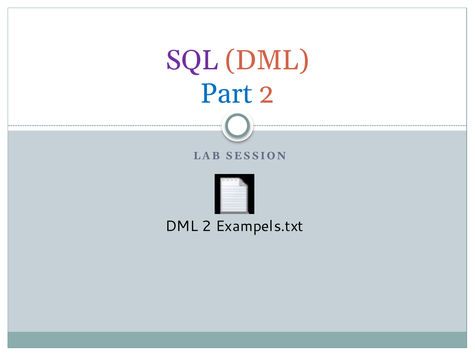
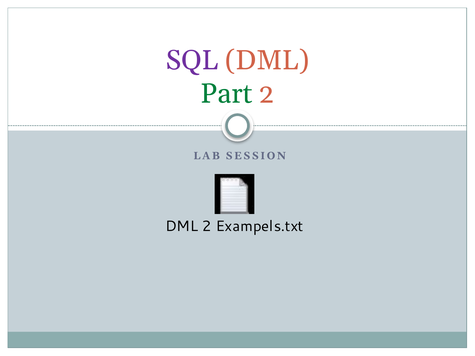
Part colour: blue -> green
